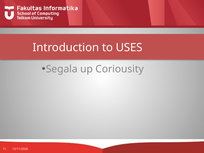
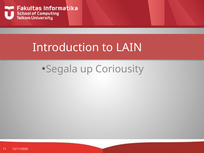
USES: USES -> LAIN
